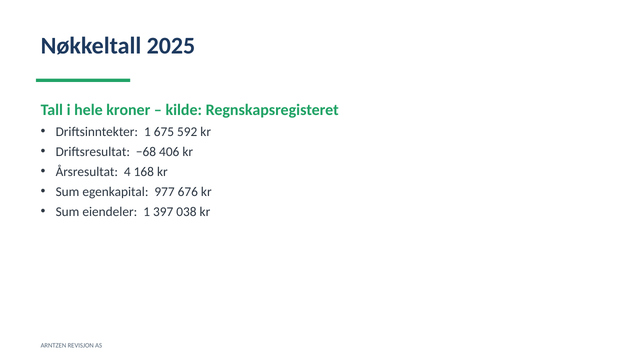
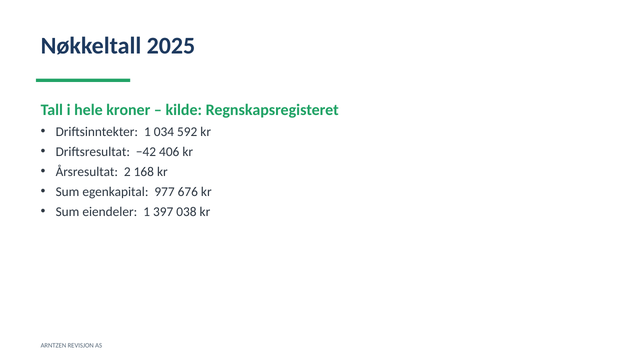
675: 675 -> 034
−68: −68 -> −42
4: 4 -> 2
